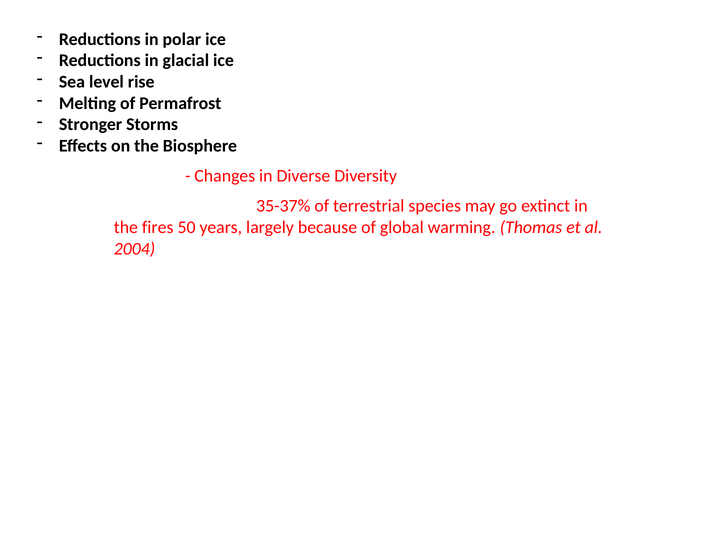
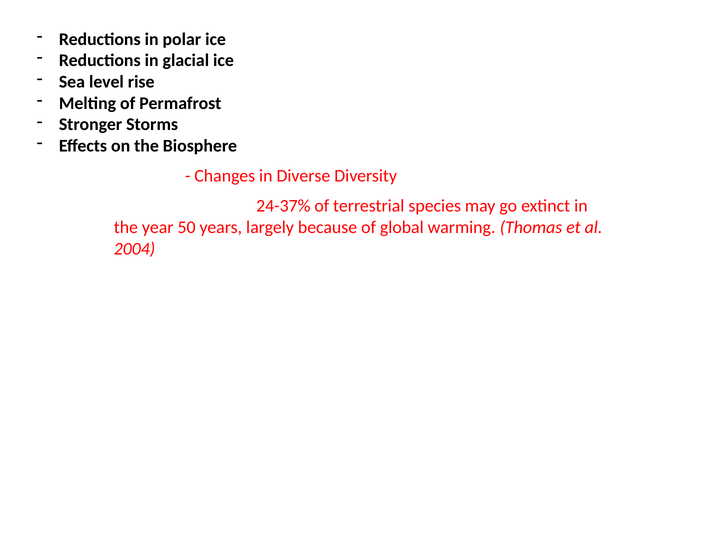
35-37%: 35-37% -> 24-37%
fires: fires -> year
